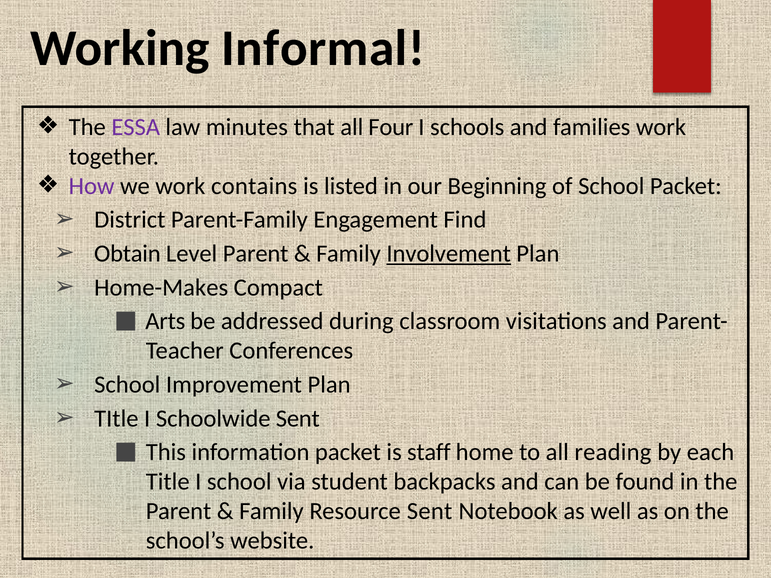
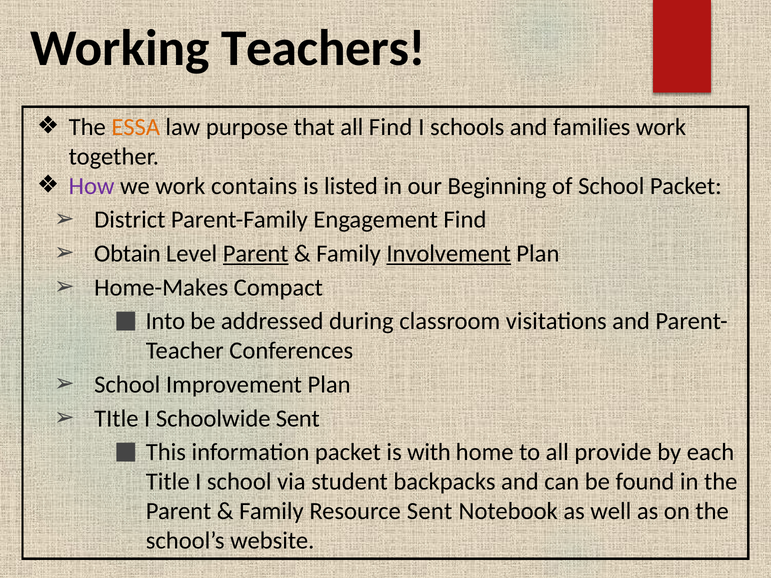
Informal: Informal -> Teachers
ESSA colour: purple -> orange
minutes: minutes -> purpose
all Four: Four -> Find
Parent at (256, 254) underline: none -> present
Arts: Arts -> Into
staff: staff -> with
reading: reading -> provide
